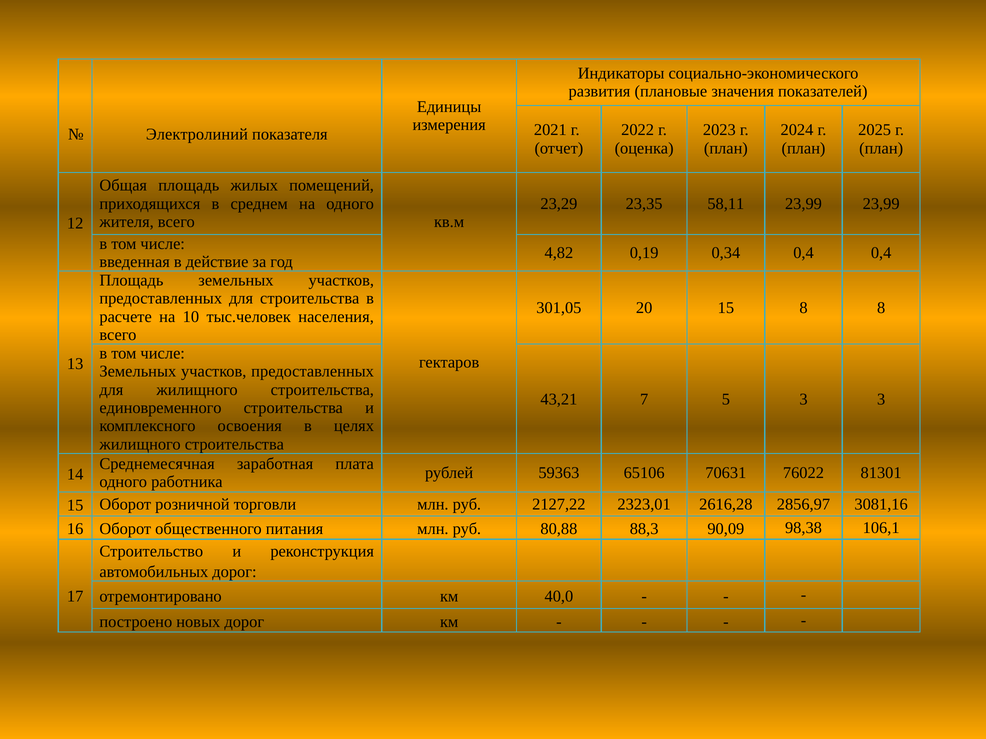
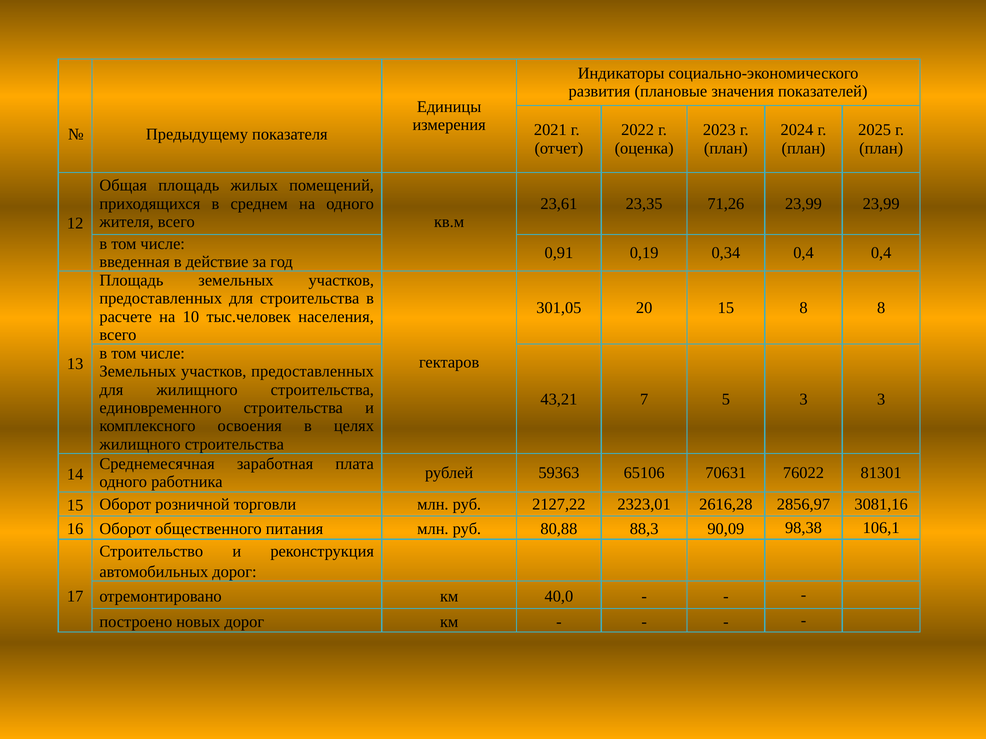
Электролиний: Электролиний -> Предыдущему
23,29: 23,29 -> 23,61
58,11: 58,11 -> 71,26
4,82: 4,82 -> 0,91
